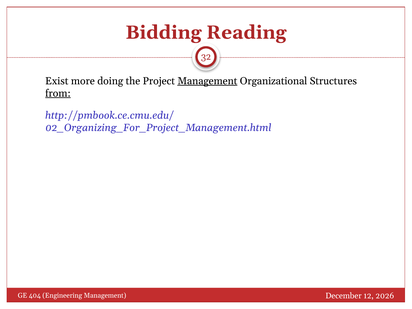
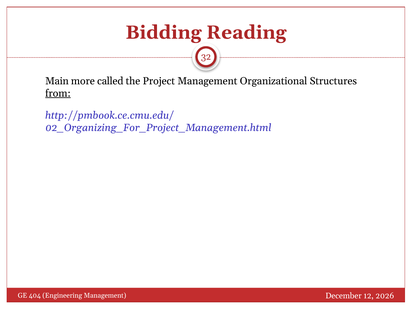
Exist: Exist -> Main
doing: doing -> called
Management at (207, 81) underline: present -> none
